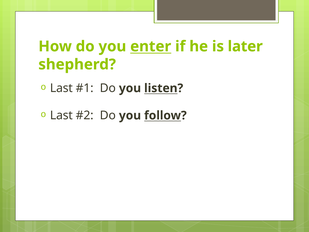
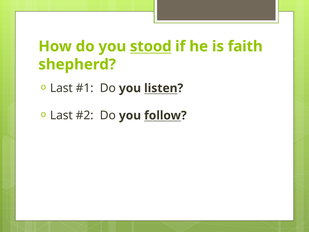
enter: enter -> stood
later: later -> faith
